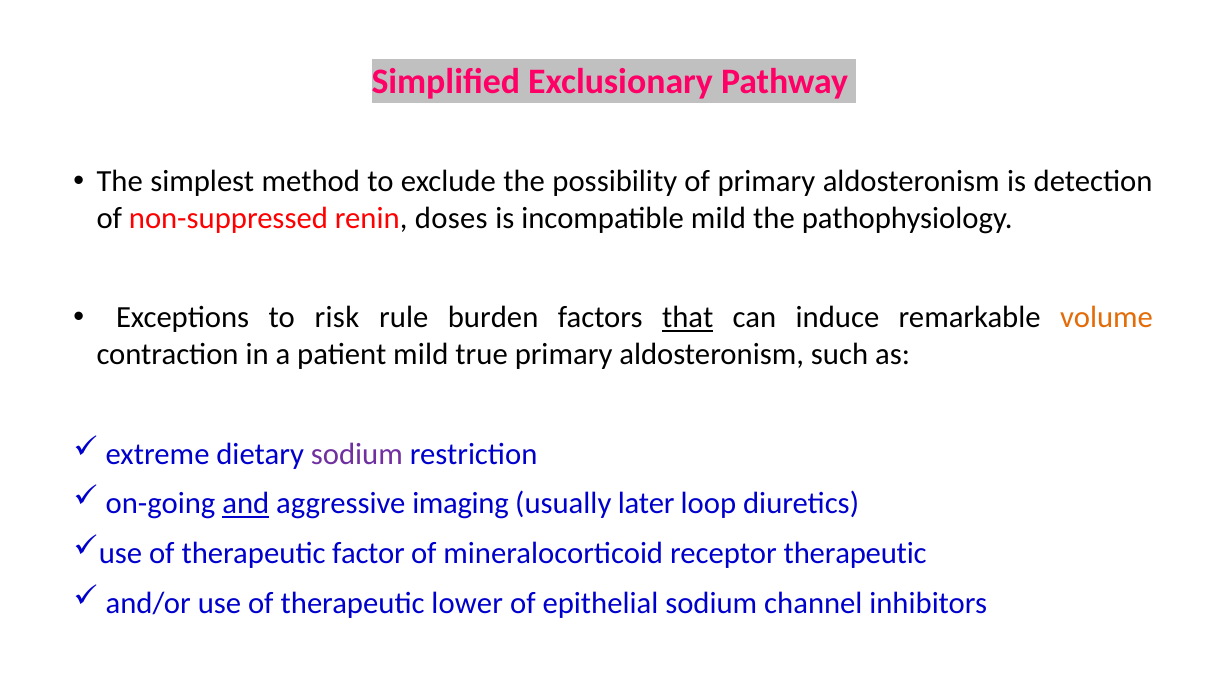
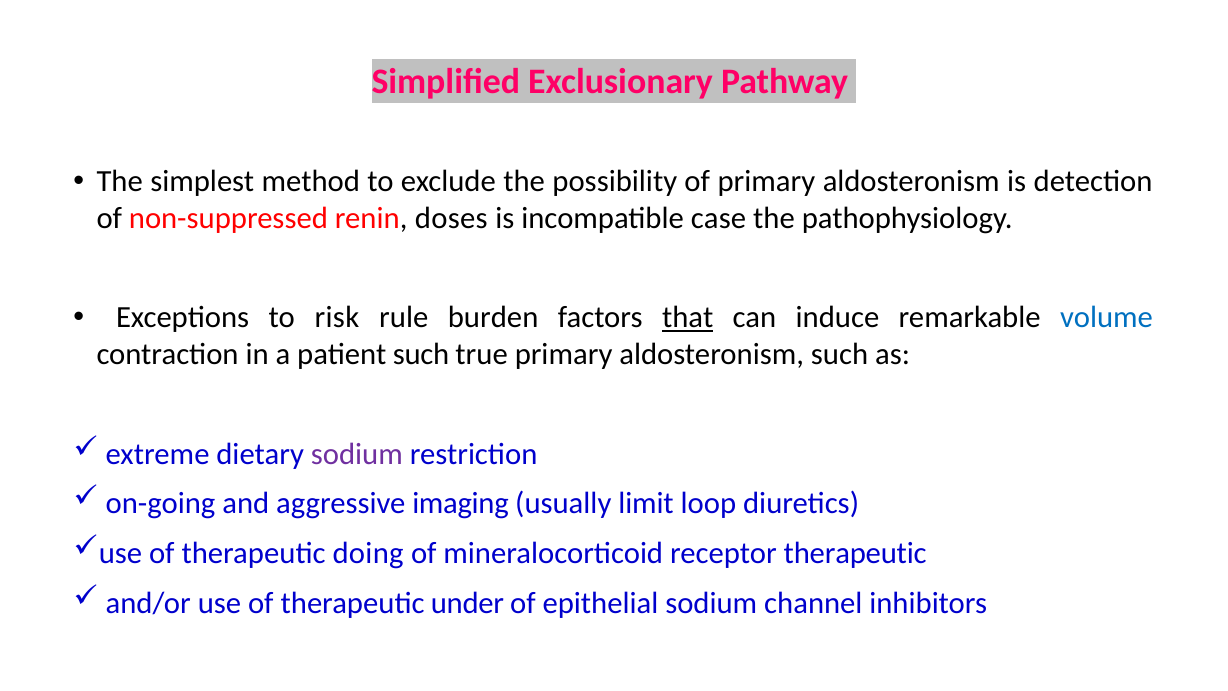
incompatible mild: mild -> case
volume colour: orange -> blue
patient mild: mild -> such
and underline: present -> none
later: later -> limit
factor: factor -> doing
lower: lower -> under
